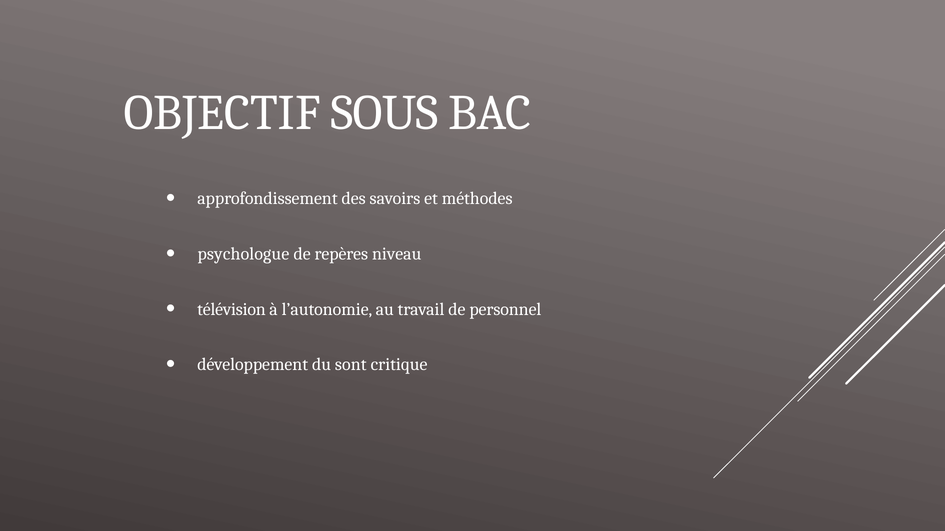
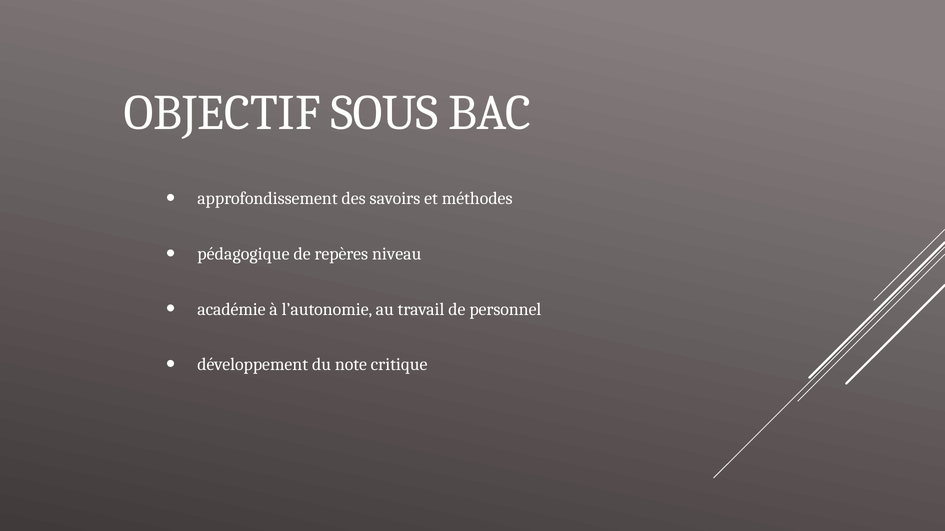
psychologue: psychologue -> pédagogique
télévision: télévision -> académie
sont: sont -> note
